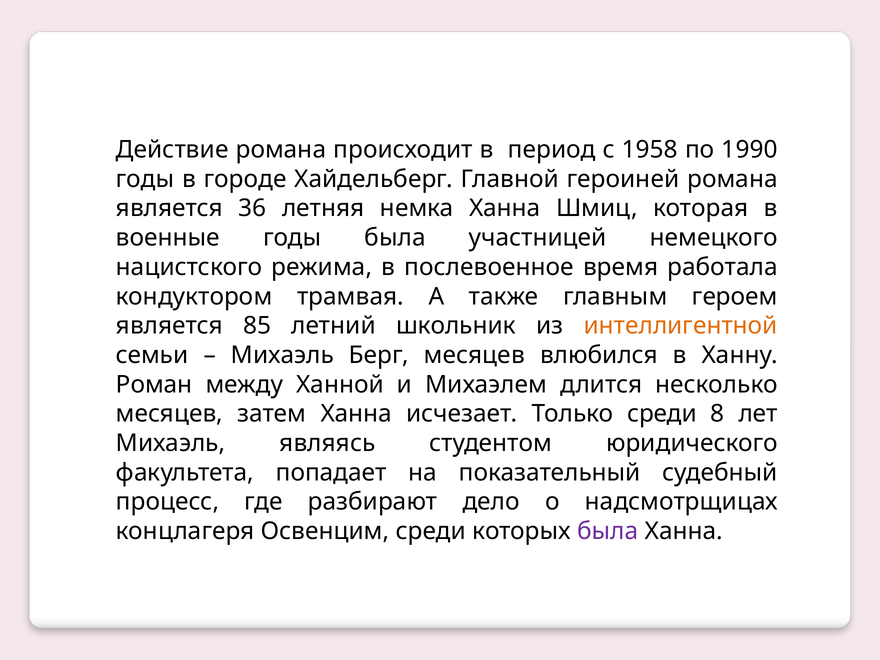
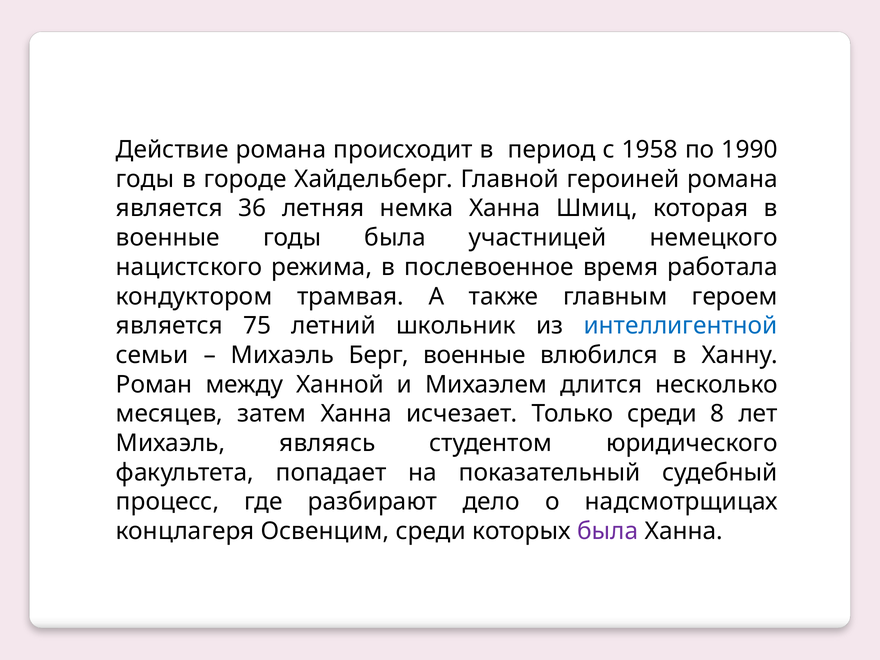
85: 85 -> 75
интеллигентной colour: orange -> blue
Берг месяцев: месяцев -> военные
